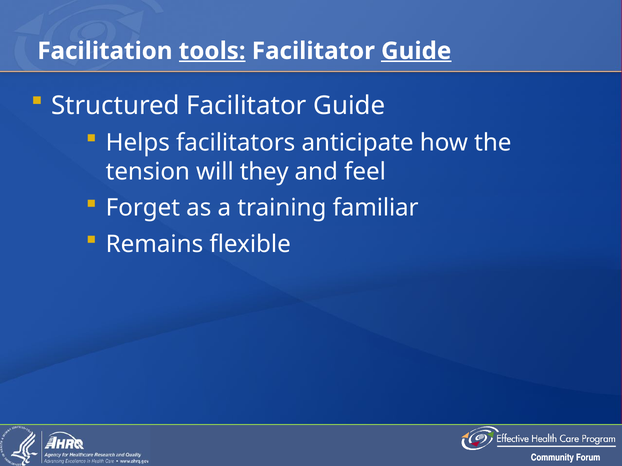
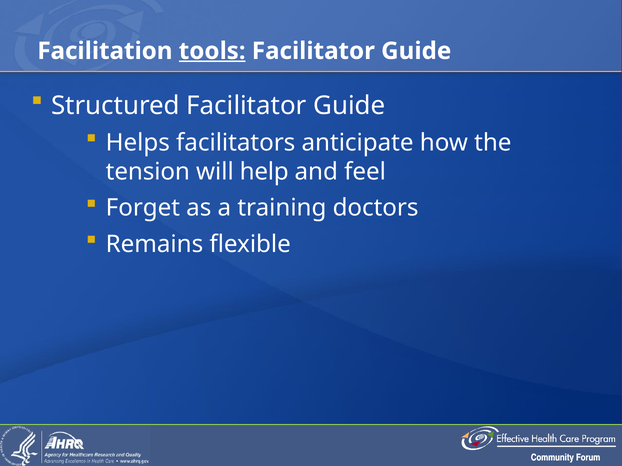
Guide at (416, 51) underline: present -> none
they: they -> help
familiar: familiar -> doctors
